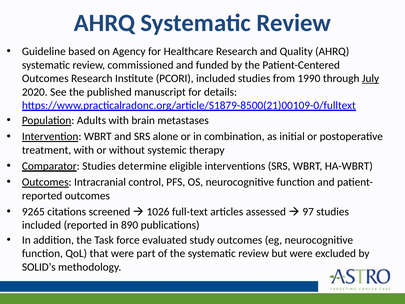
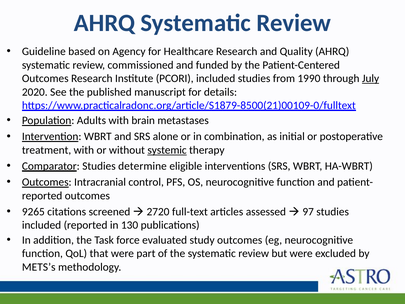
systemic underline: none -> present
1026: 1026 -> 2720
890: 890 -> 130
SOLID’s: SOLID’s -> METS’s
